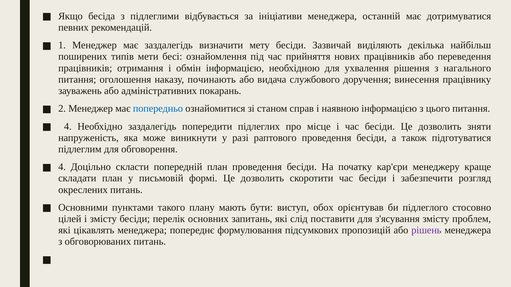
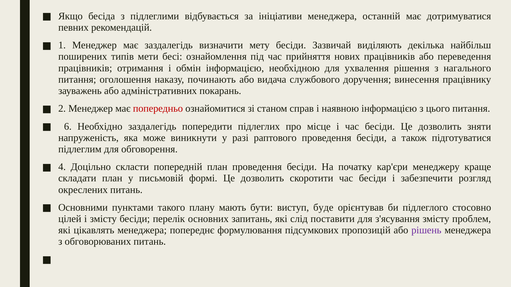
попередньо colour: blue -> red
4 at (68, 127): 4 -> 6
обох: обох -> буде
